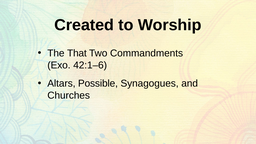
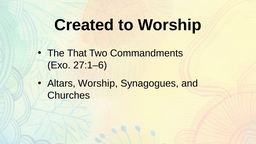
42:1–6: 42:1–6 -> 27:1–6
Altars Possible: Possible -> Worship
